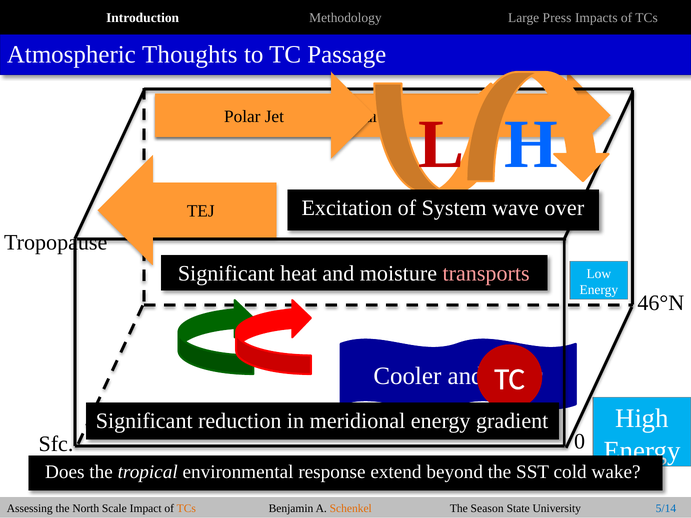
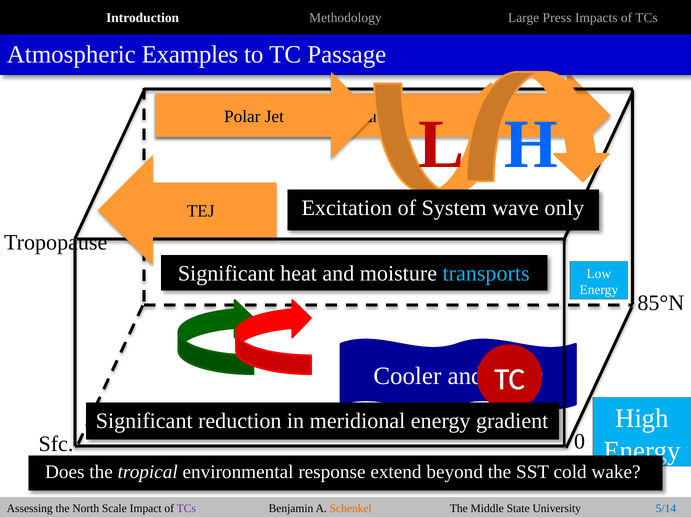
Thoughts: Thoughts -> Examples
over: over -> only
transports colour: pink -> light blue
46°N: 46°N -> 85°N
TCs at (186, 508) colour: orange -> purple
Season: Season -> Middle
